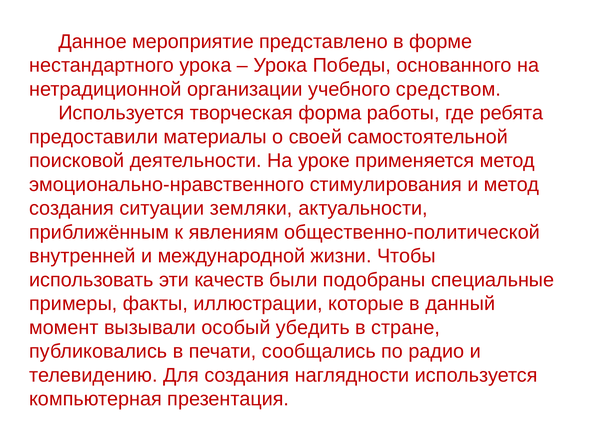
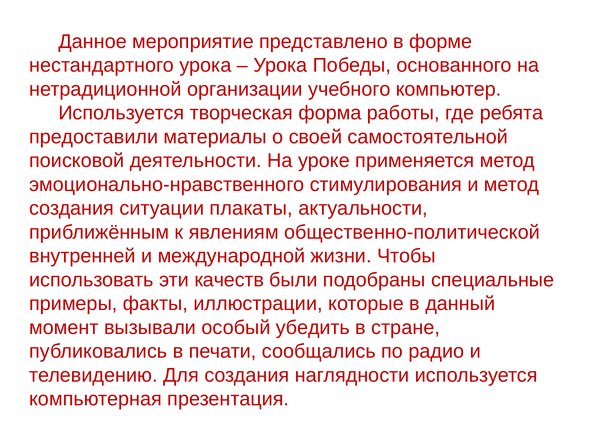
средством: средством -> компьютер
земляки: земляки -> плакаты
